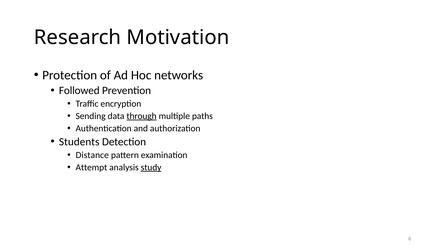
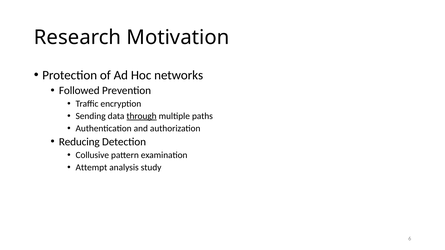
Students: Students -> Reducing
Distance: Distance -> Collusive
study underline: present -> none
